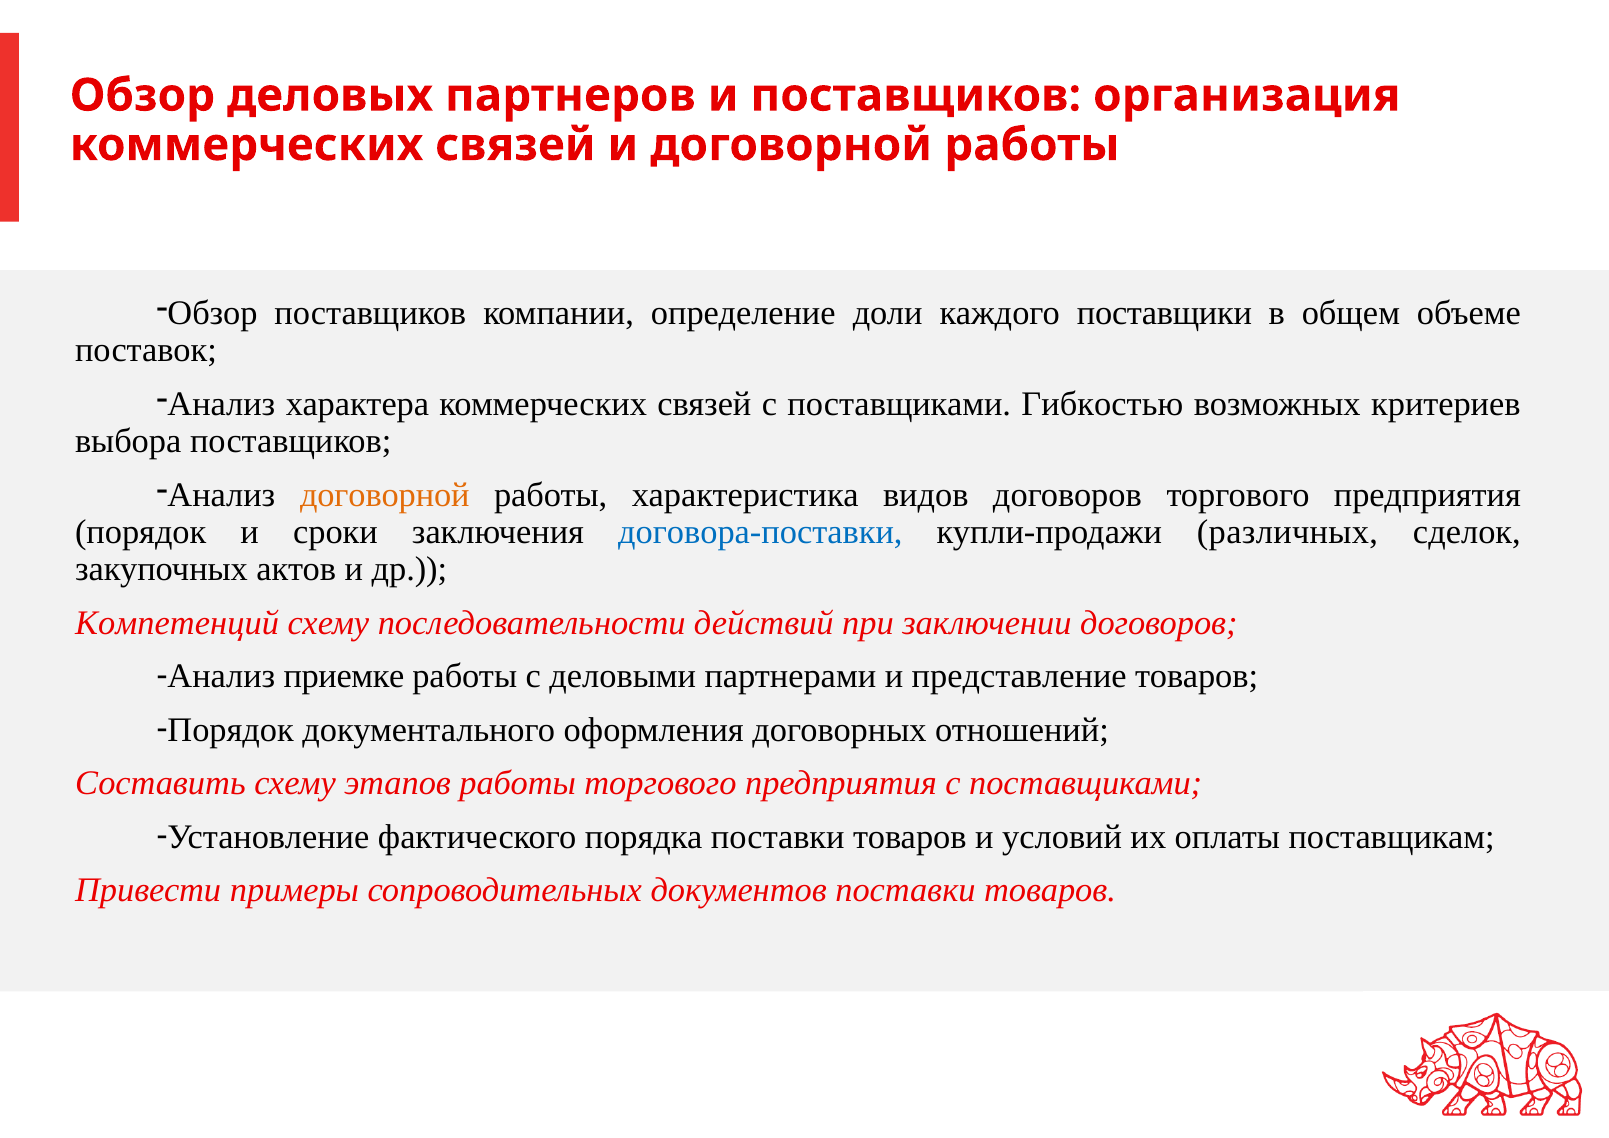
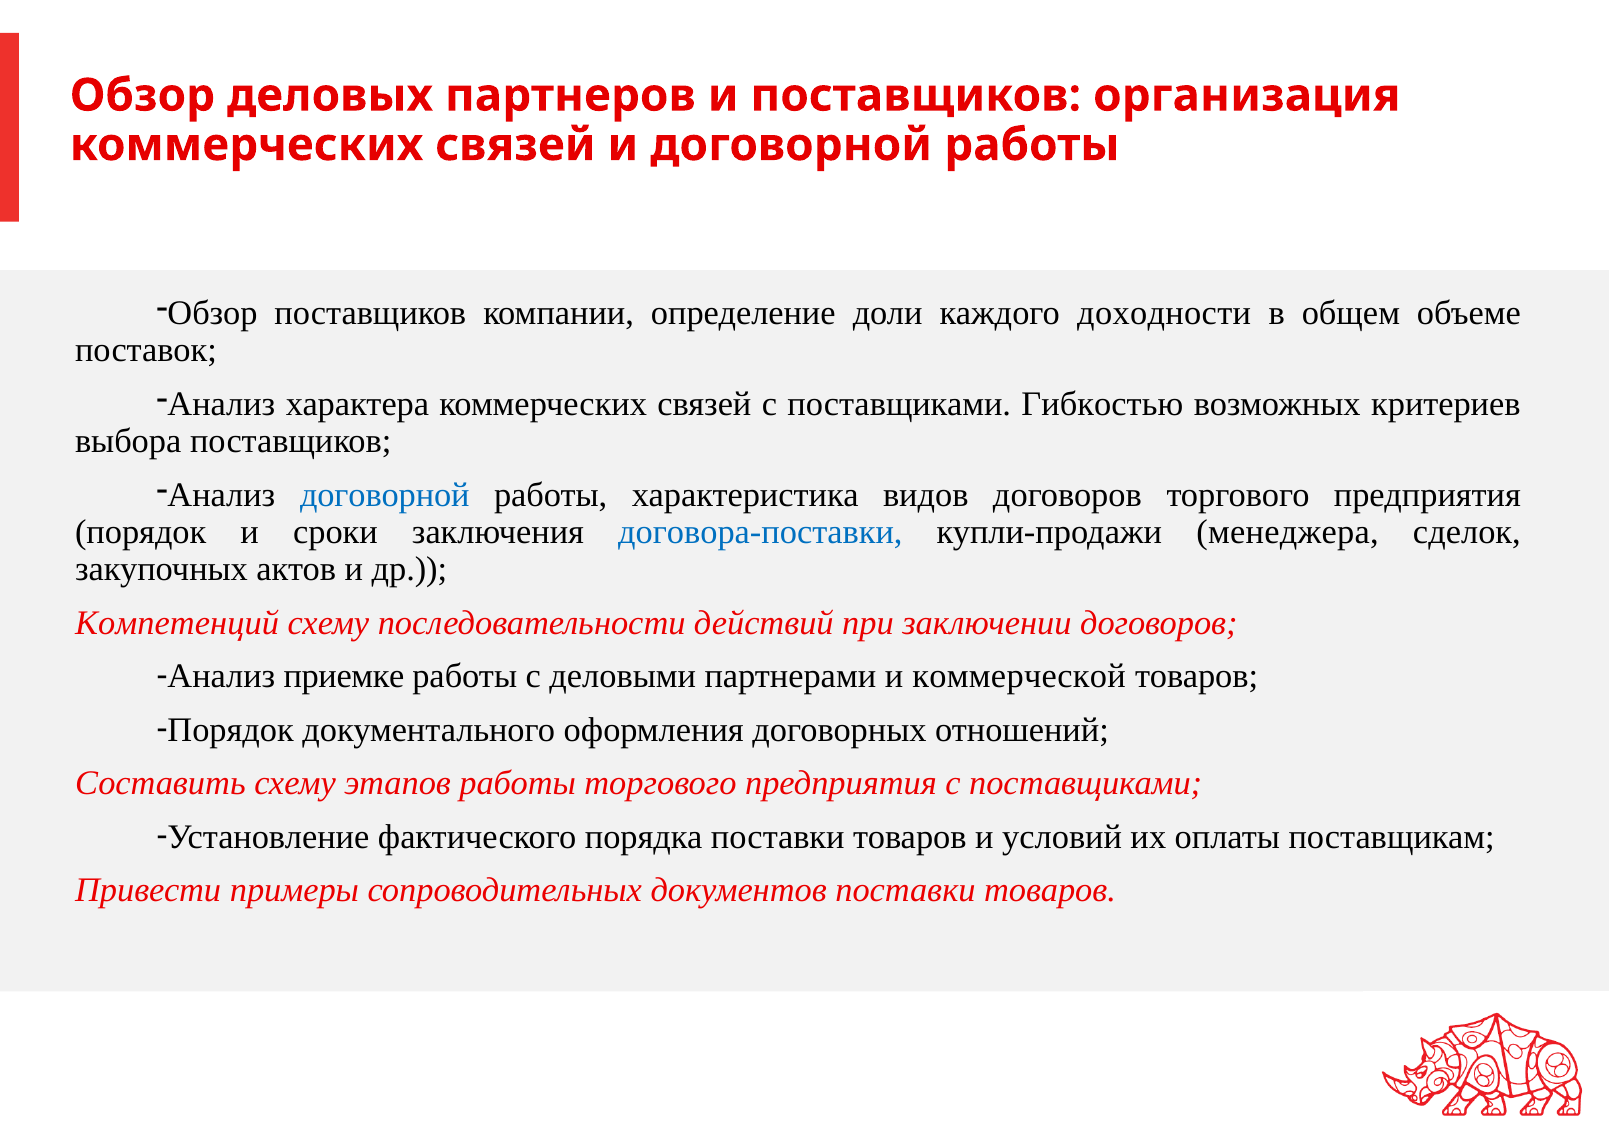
поставщики: поставщики -> доходности
договорной at (385, 495) colour: orange -> blue
различных: различных -> менеджера
представление: представление -> коммерческой
